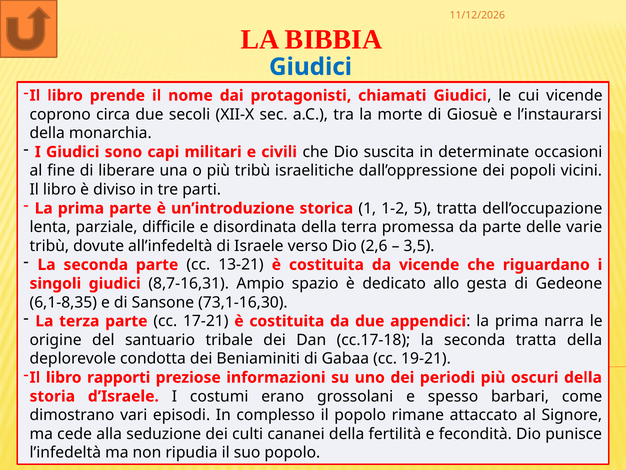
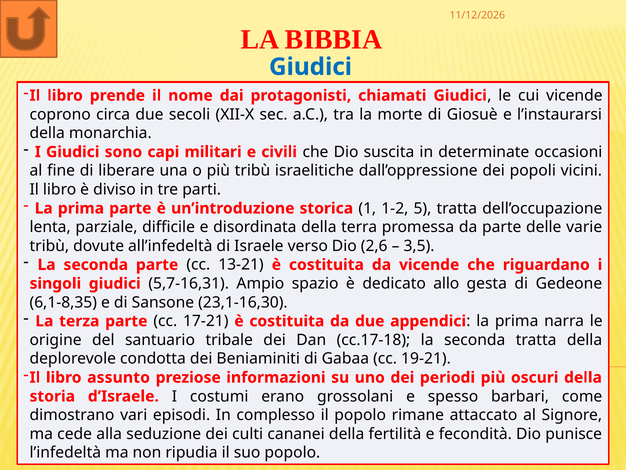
8,7-16,31: 8,7-16,31 -> 5,7-16,31
73,1-16,30: 73,1-16,30 -> 23,1-16,30
rapporti: rapporti -> assunto
